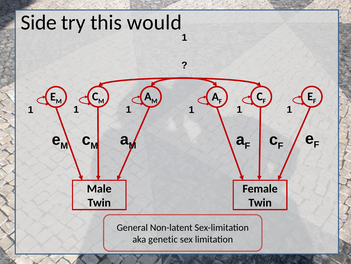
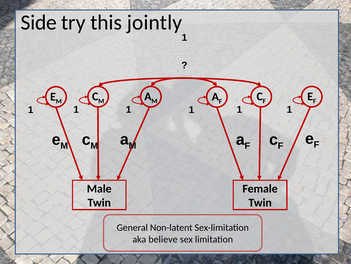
would: would -> jointly
genetic: genetic -> believe
